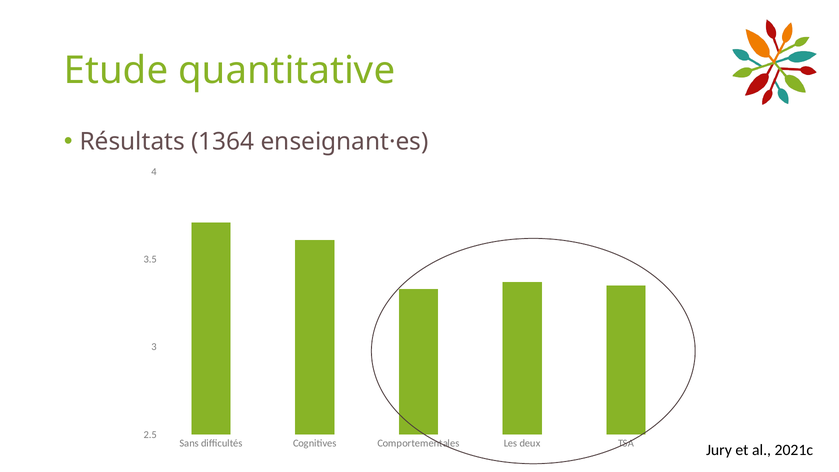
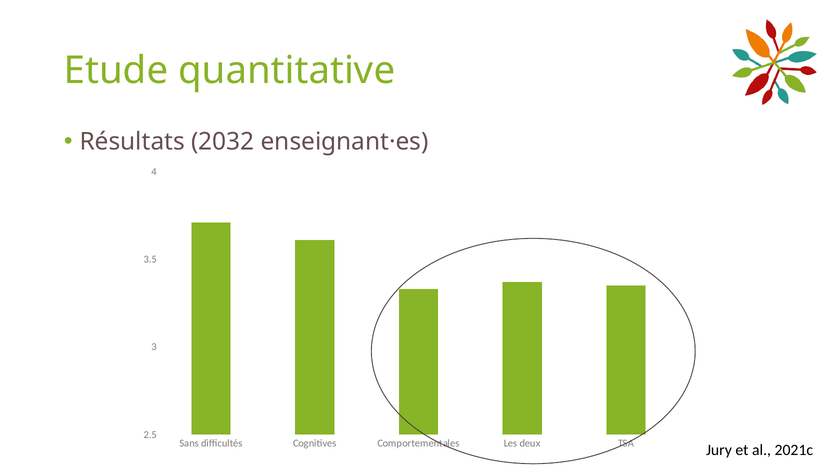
1364: 1364 -> 2032
